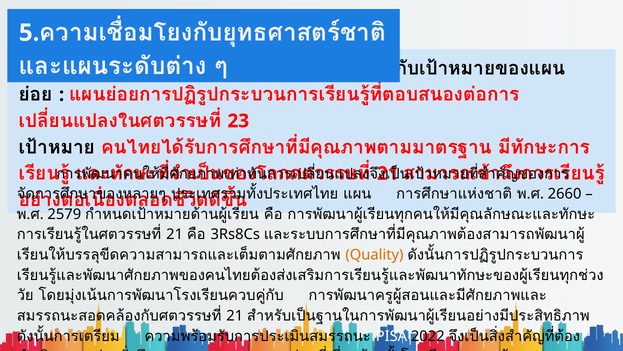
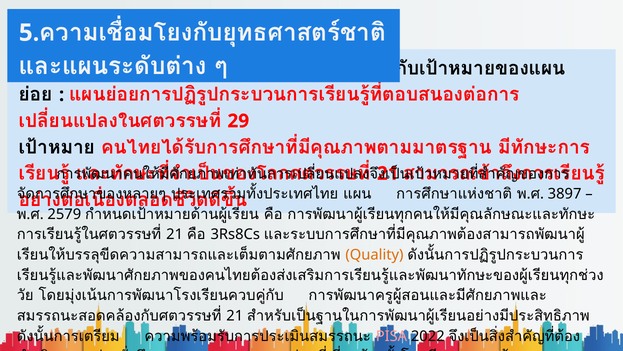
23: 23 -> 29
2660: 2660 -> 3897
PISA at (391, 336) colour: white -> pink
